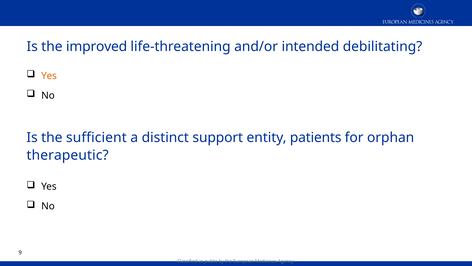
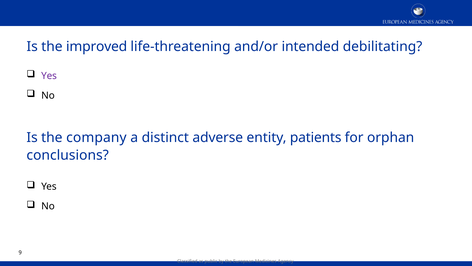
Yes at (49, 76) colour: orange -> purple
sufficient: sufficient -> company
support: support -> adverse
therapeutic: therapeutic -> conclusions
